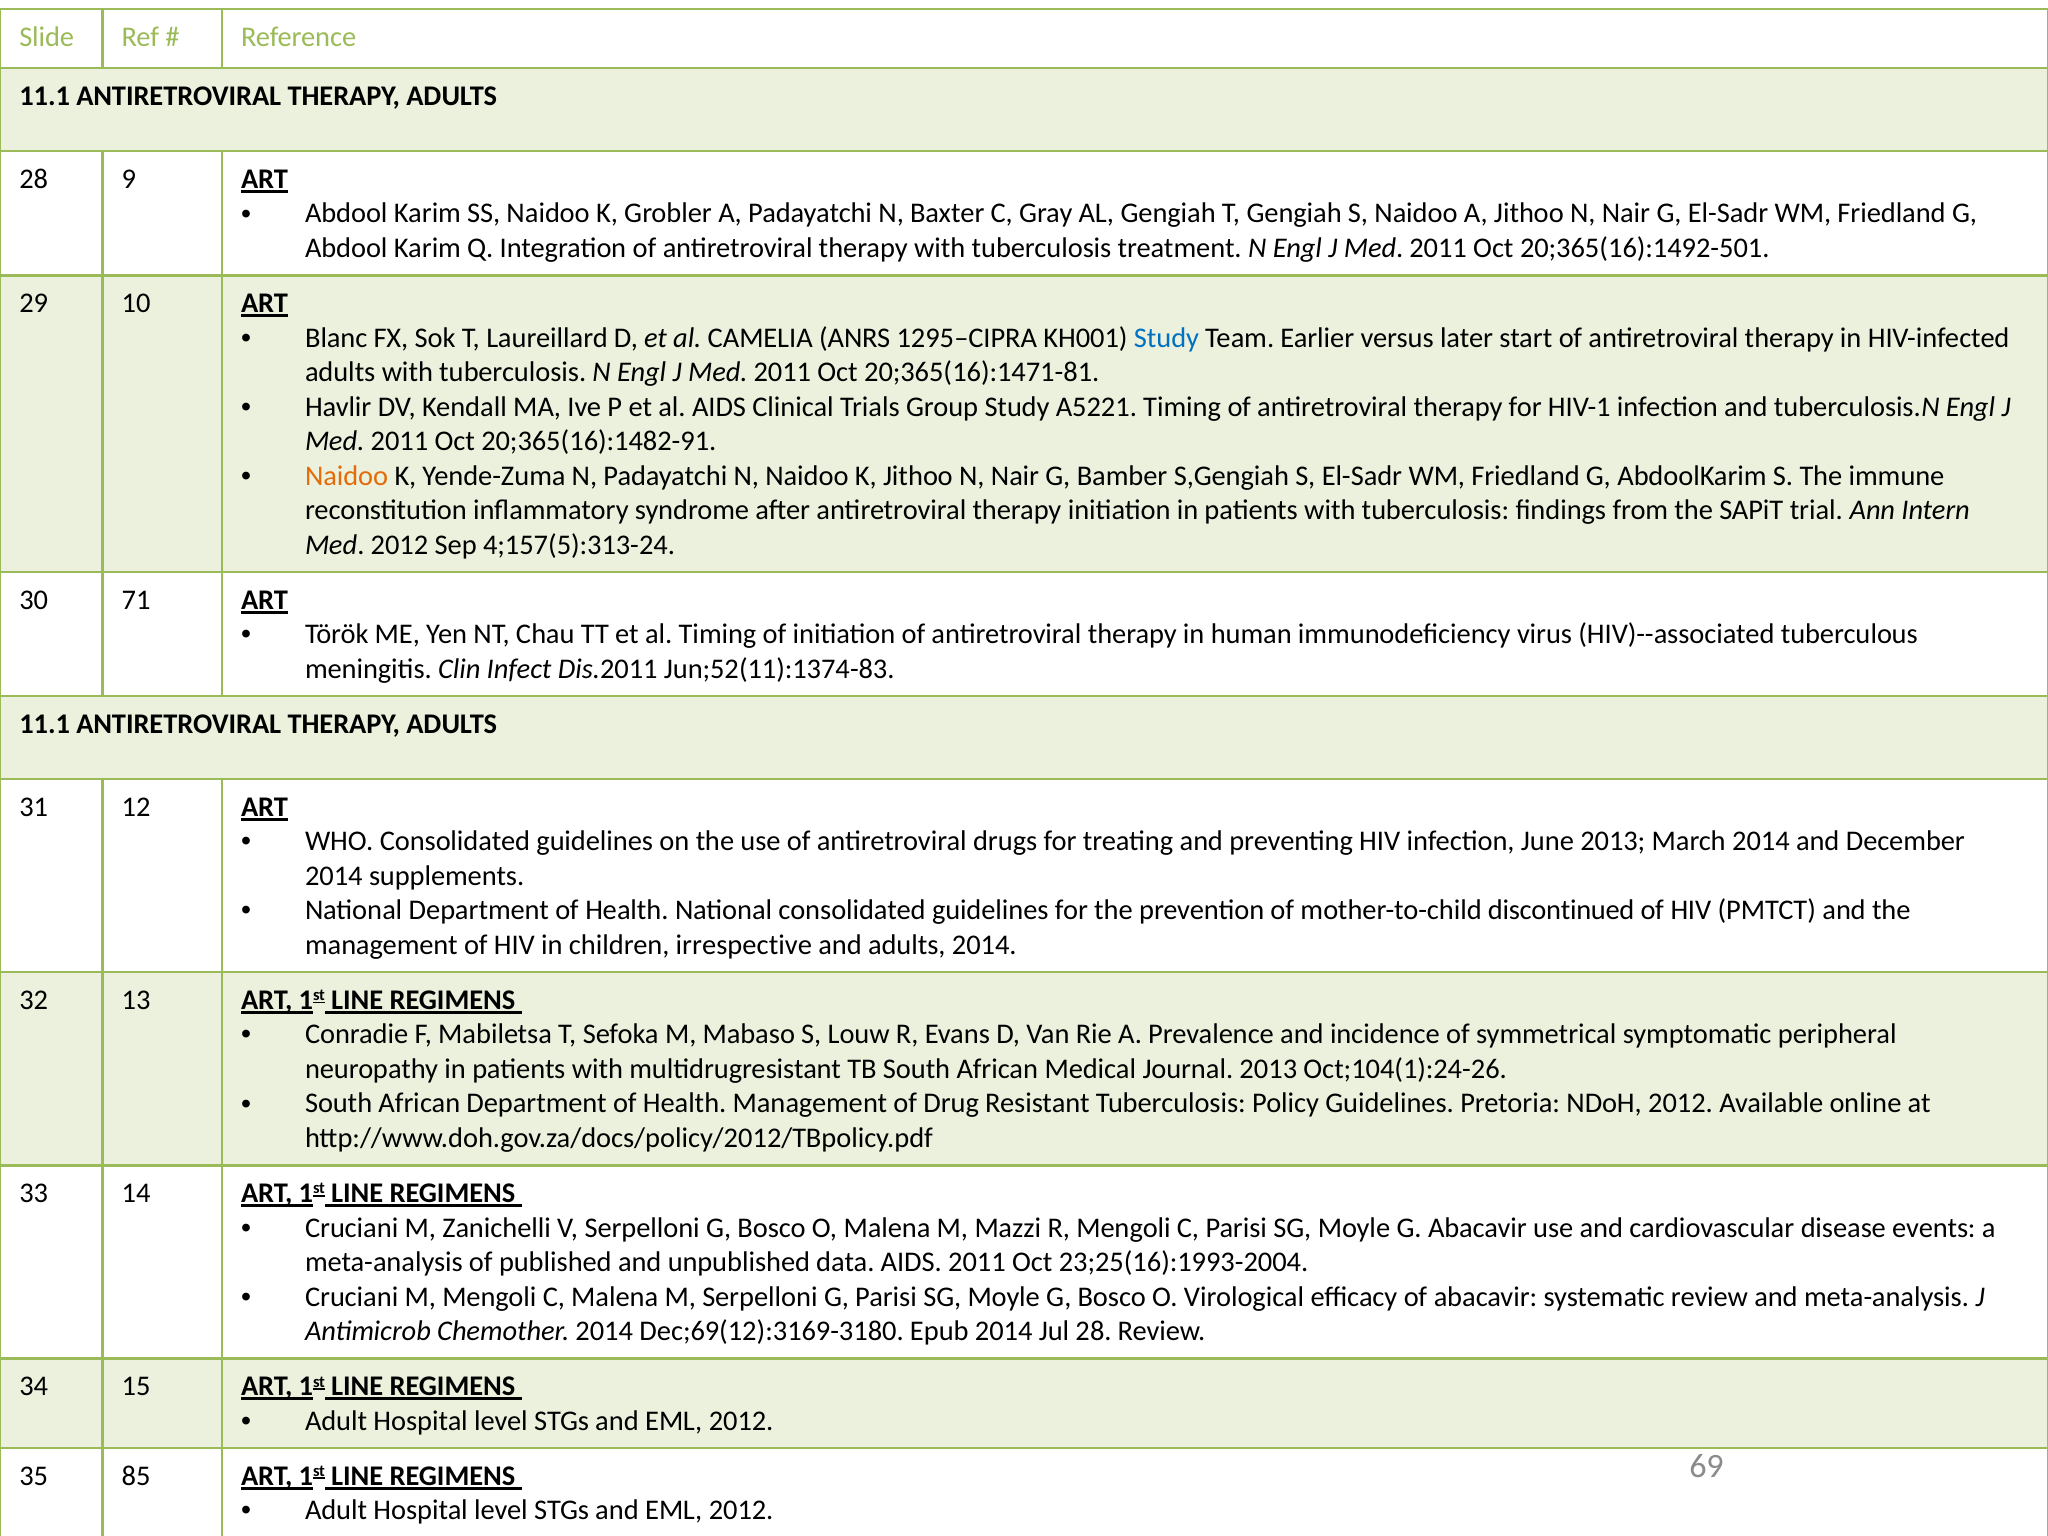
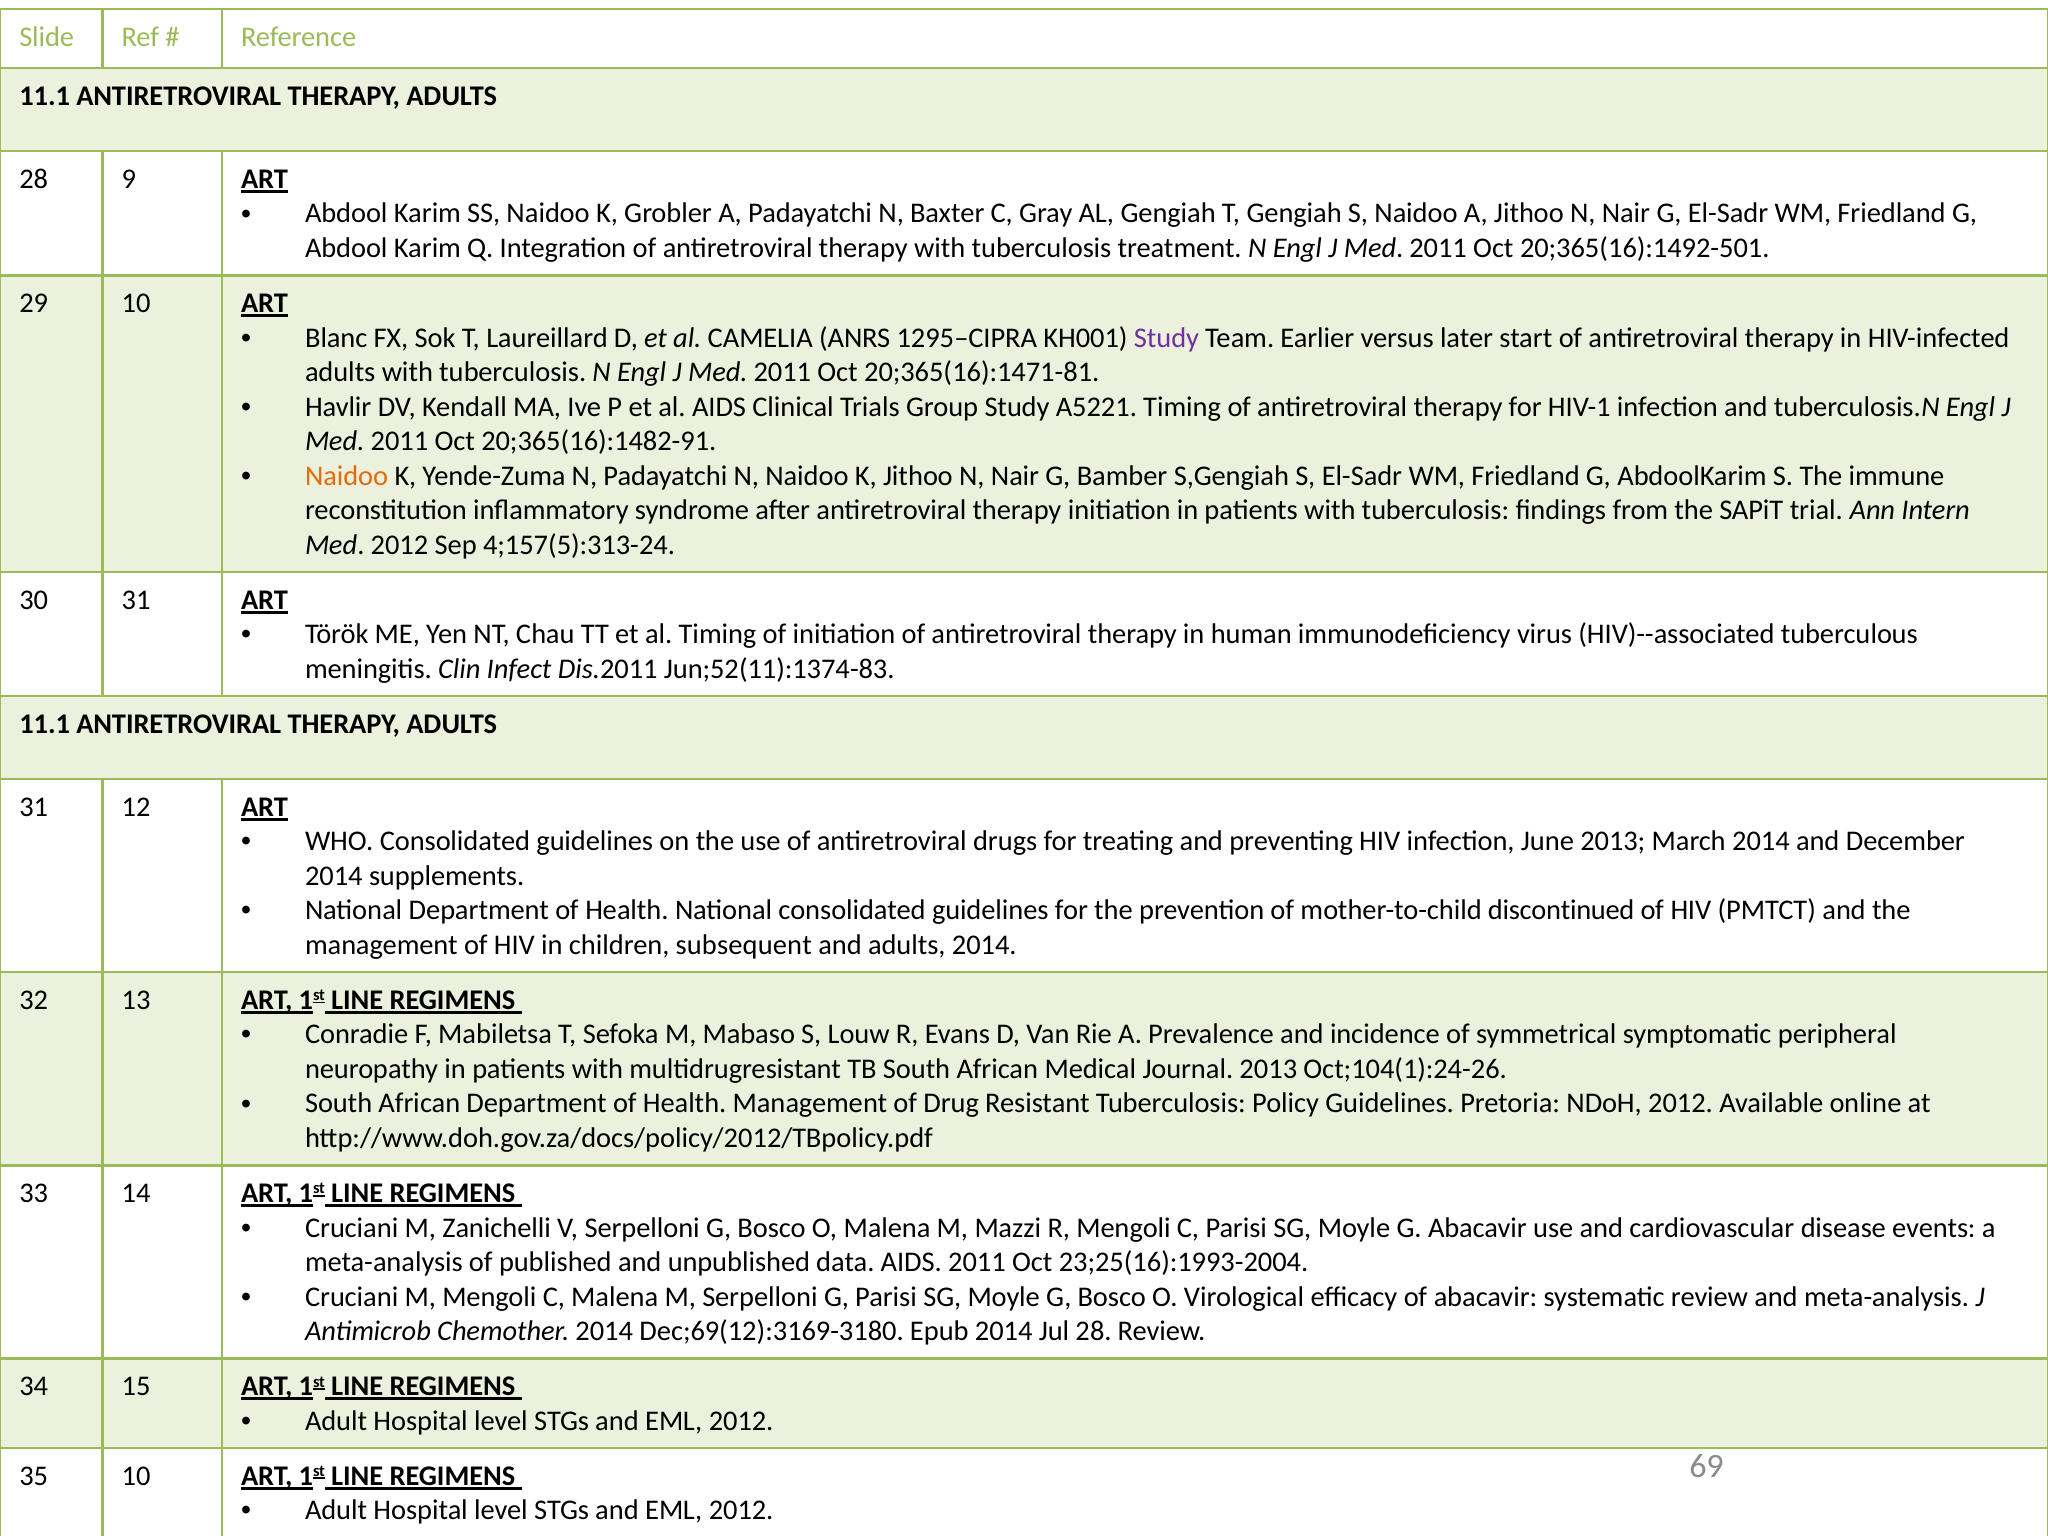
Study at (1166, 338) colour: blue -> purple
30 71: 71 -> 31
irrespective: irrespective -> subsequent
35 85: 85 -> 10
